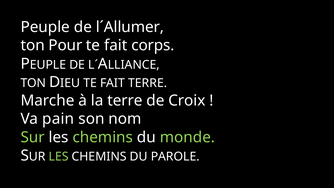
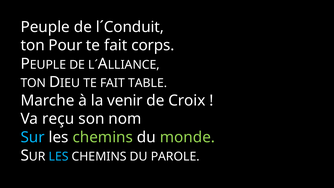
l´Allumer: l´Allumer -> l´Conduit
FAIT TERRE: TERRE -> TABLE
la terre: terre -> venir
pain: pain -> reçu
Sur colour: light green -> light blue
LES at (59, 157) colour: light green -> light blue
